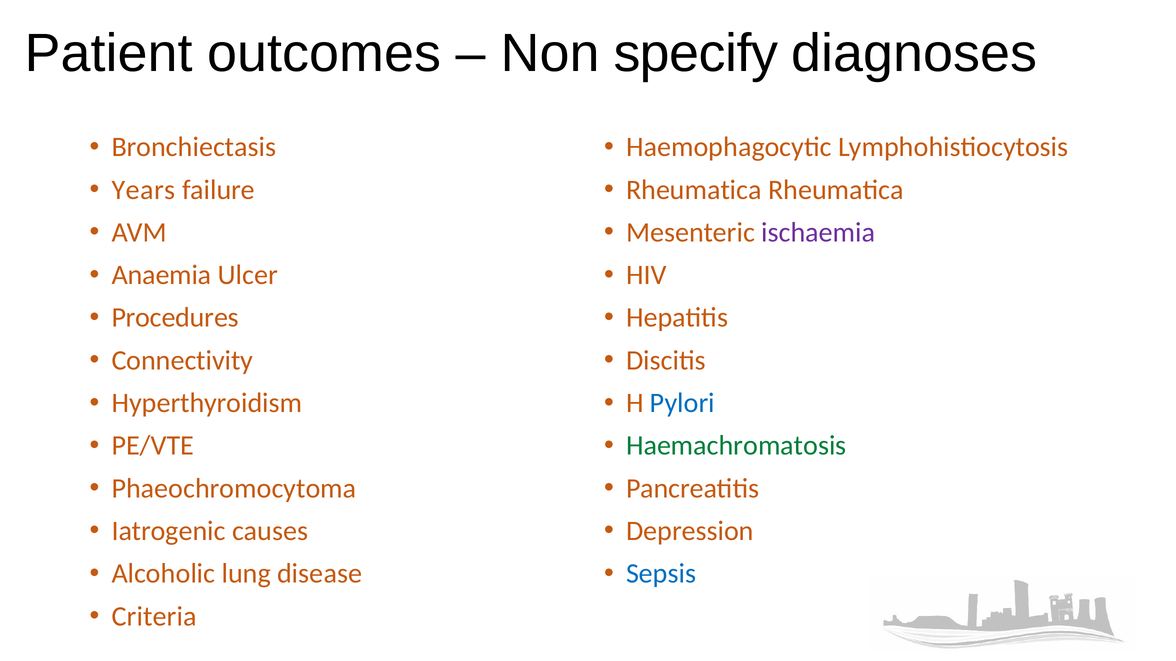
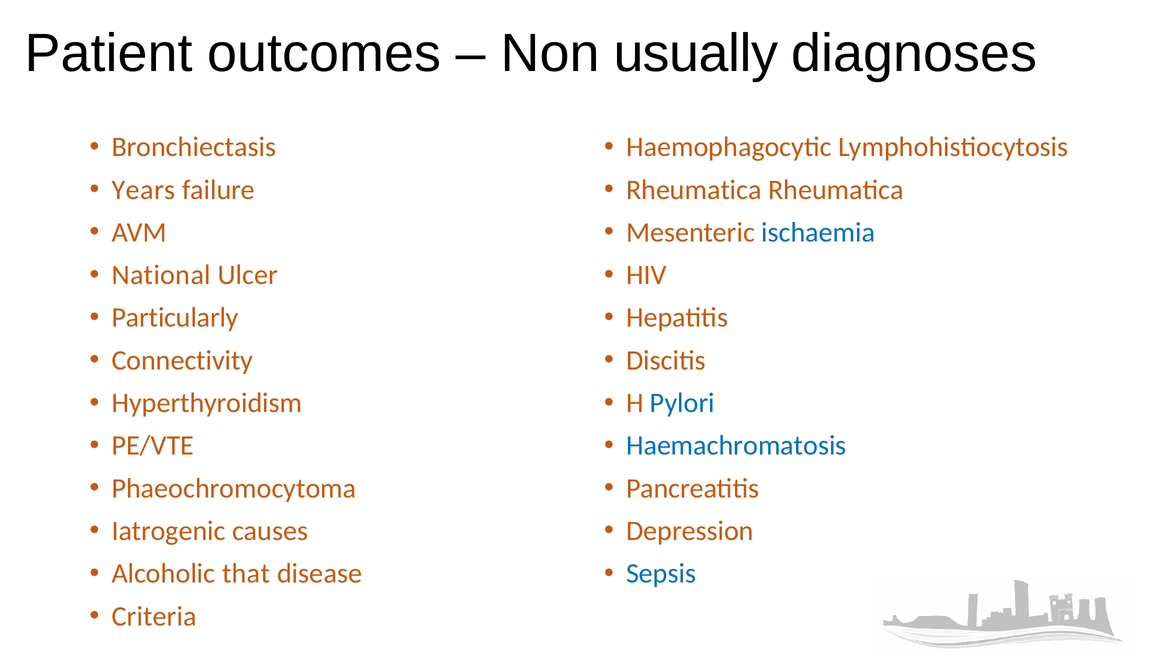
specify: specify -> usually
ischaemia colour: purple -> blue
Anaemia: Anaemia -> National
Procedures: Procedures -> Particularly
Haemachromatosis colour: green -> blue
lung: lung -> that
